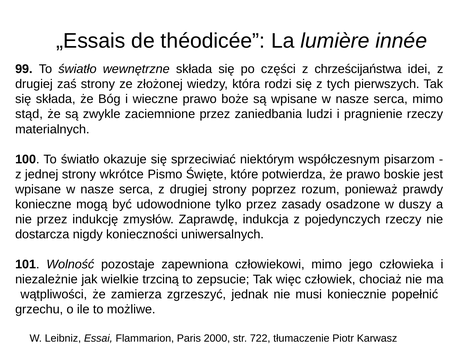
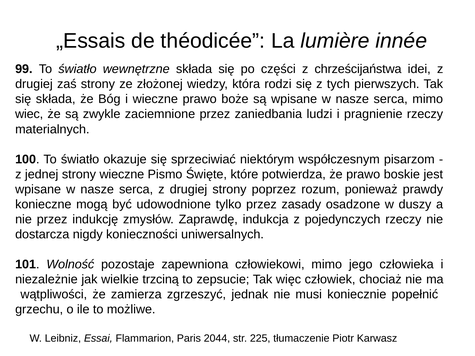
stąd: stąd -> wiec
strony wkrótce: wkrótce -> wieczne
2000: 2000 -> 2044
722: 722 -> 225
